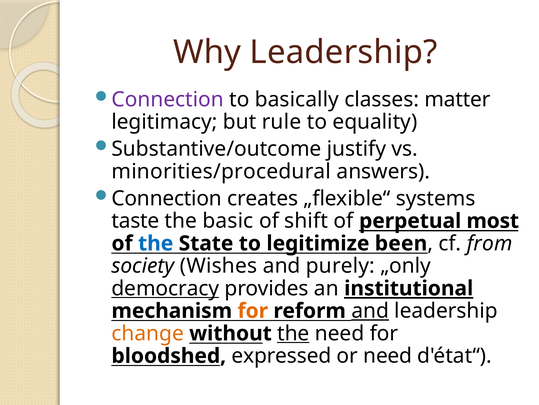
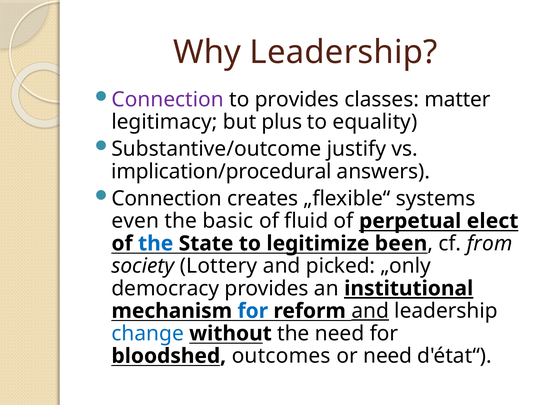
to basically: basically -> provides
rule: rule -> plus
minorities/procedural: minorities/procedural -> implication/procedural
taste: taste -> even
shift: shift -> fluid
most: most -> elect
Wishes: Wishes -> Lottery
purely: purely -> picked
democracy underline: present -> none
for at (253, 310) colour: orange -> blue
change colour: orange -> blue
the at (293, 333) underline: present -> none
expressed: expressed -> outcomes
